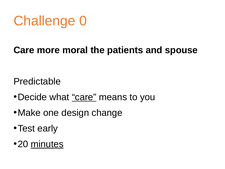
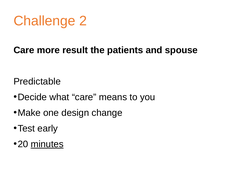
0: 0 -> 2
moral: moral -> result
care at (84, 97) underline: present -> none
